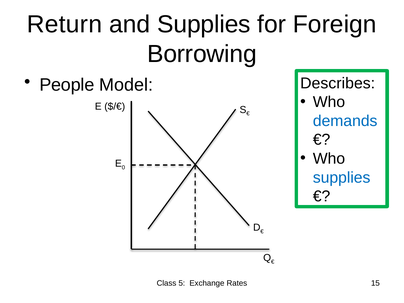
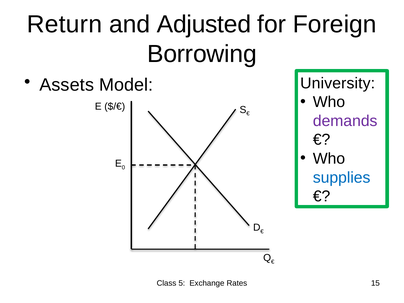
and Supplies: Supplies -> Adjusted
People: People -> Assets
Describes: Describes -> University
demands colour: blue -> purple
